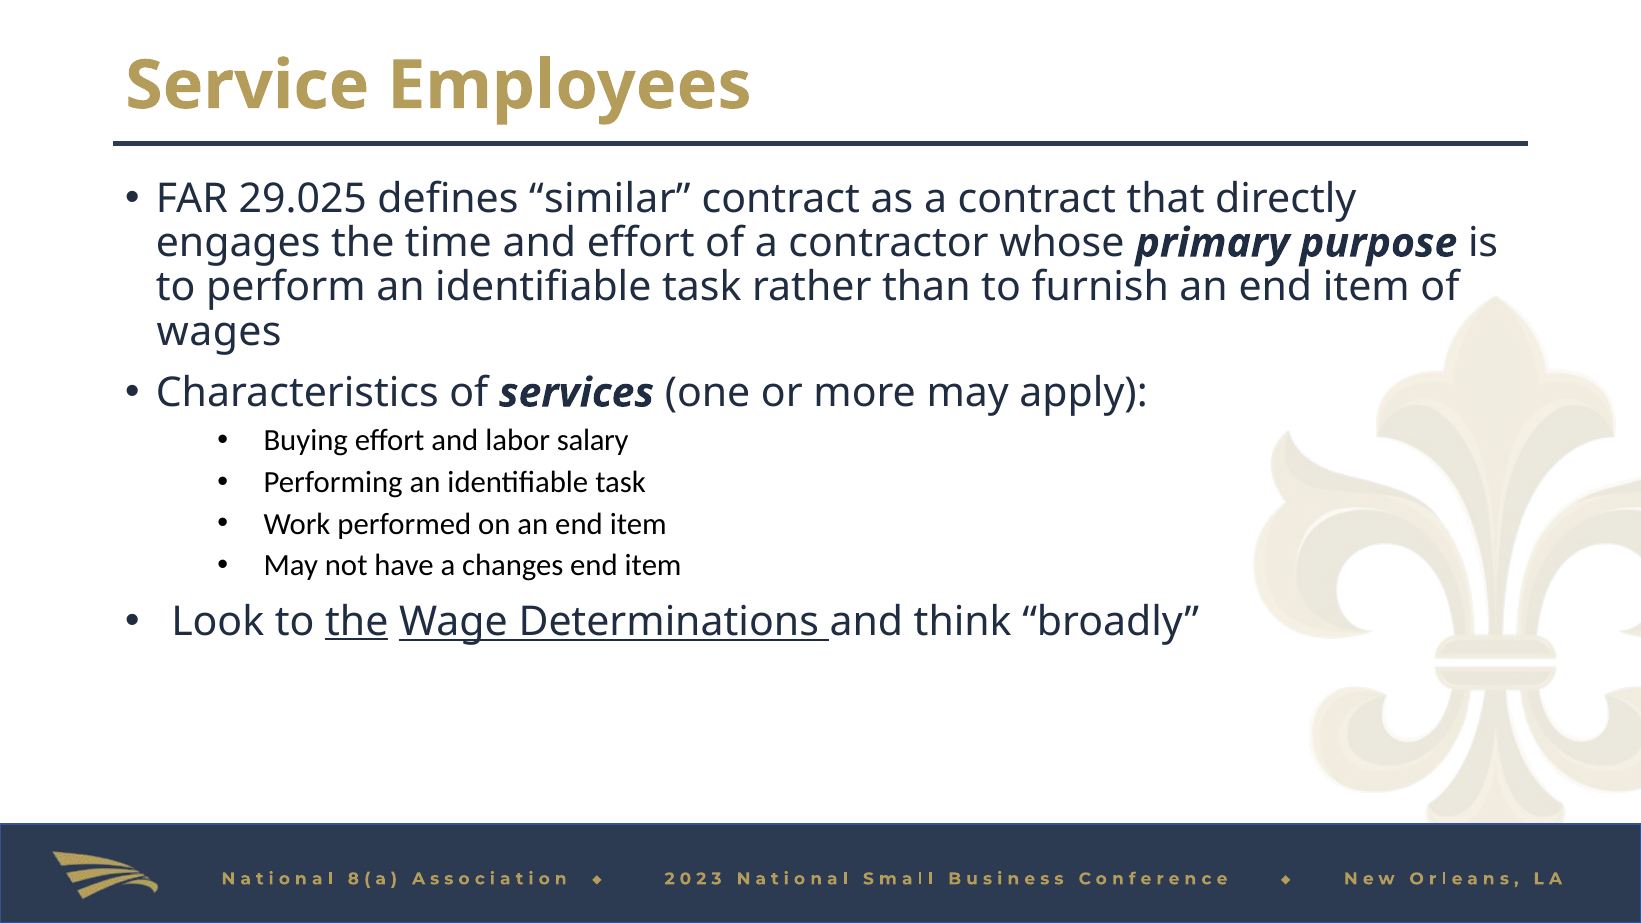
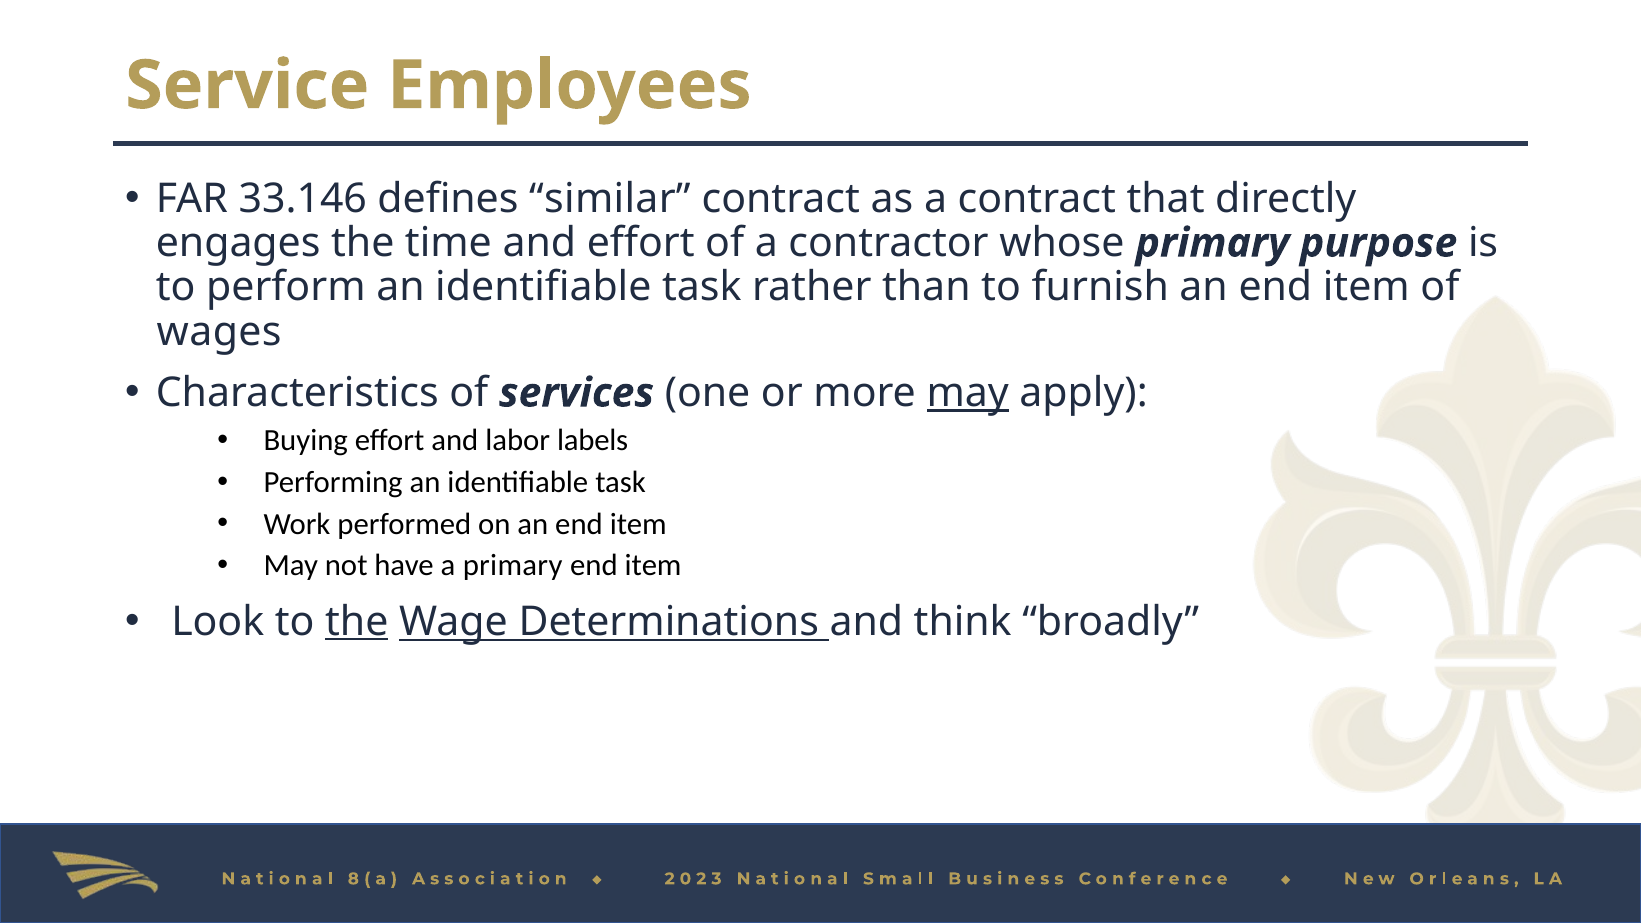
29.025: 29.025 -> 33.146
may at (968, 393) underline: none -> present
salary: salary -> labels
a changes: changes -> primary
